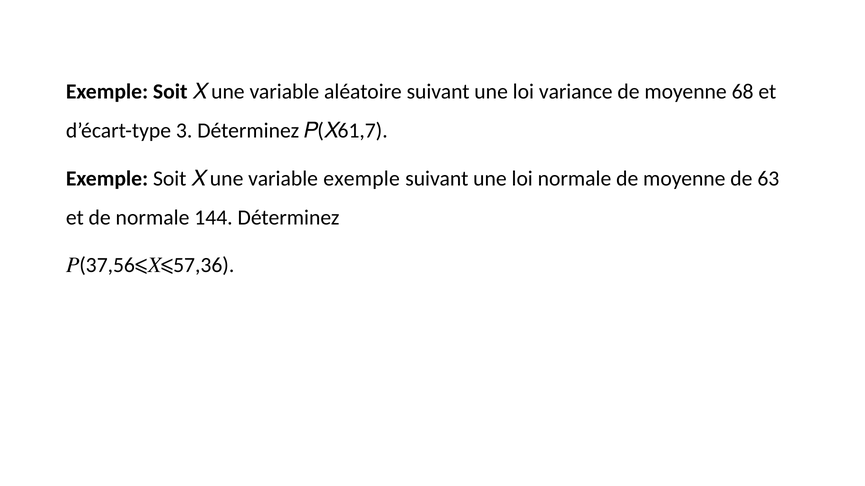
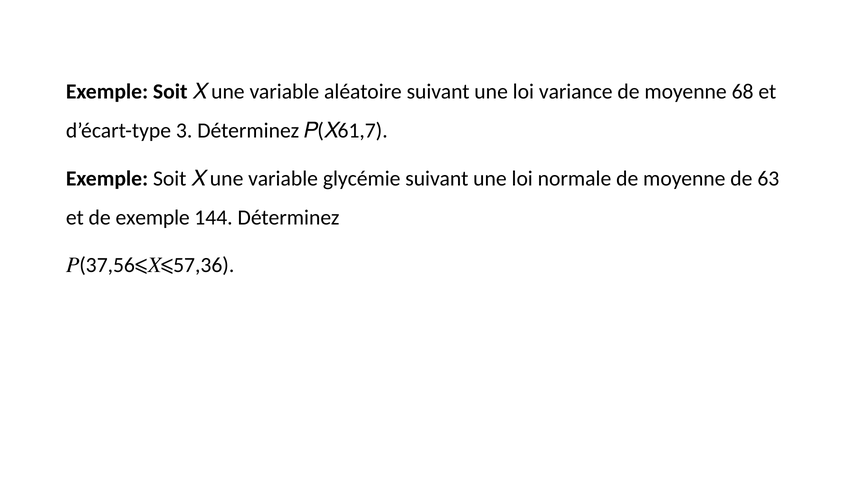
variable exemple: exemple -> glycémie
de normale: normale -> exemple
